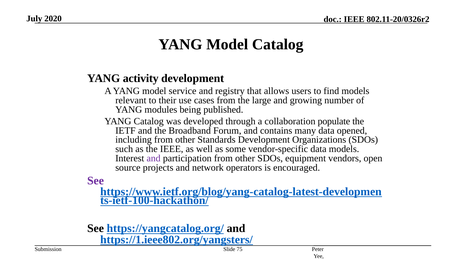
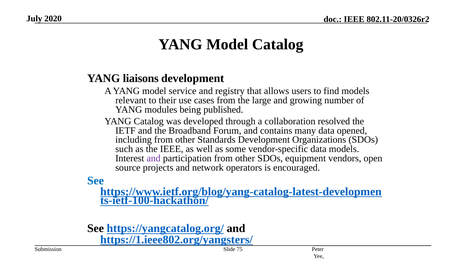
activity: activity -> liaisons
populate: populate -> resolved
See at (96, 180) colour: purple -> blue
